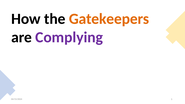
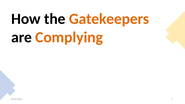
Complying colour: purple -> orange
